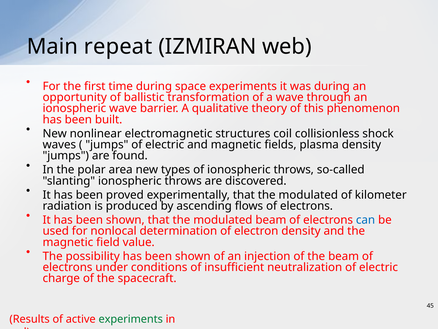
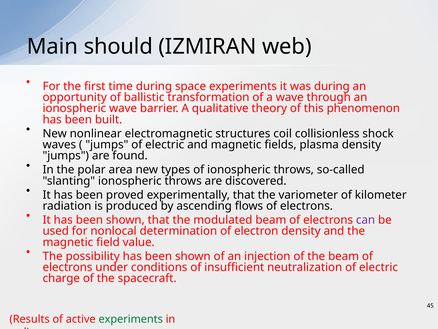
repeat: repeat -> should
experimentally that the modulated: modulated -> variometer
can colour: blue -> purple
